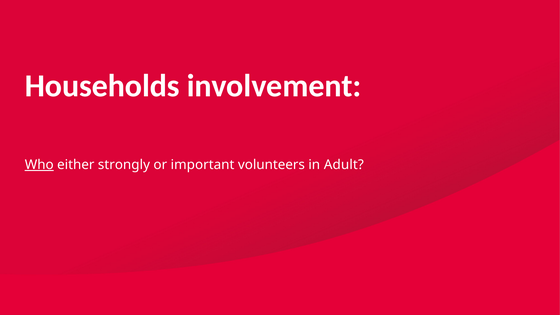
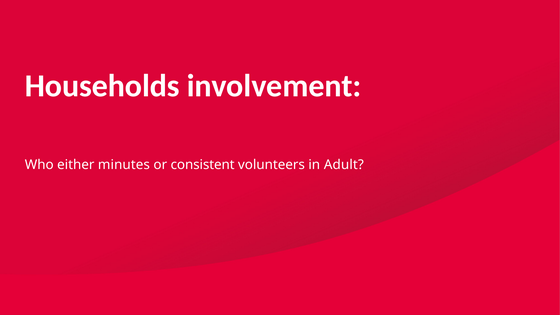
Who underline: present -> none
strongly: strongly -> minutes
important: important -> consistent
